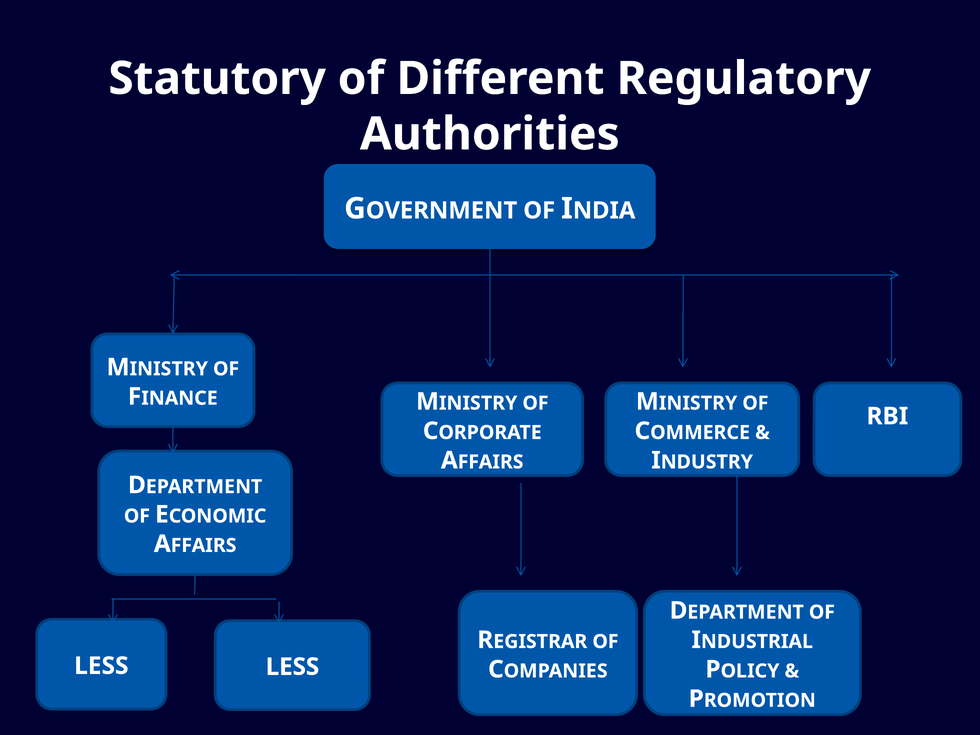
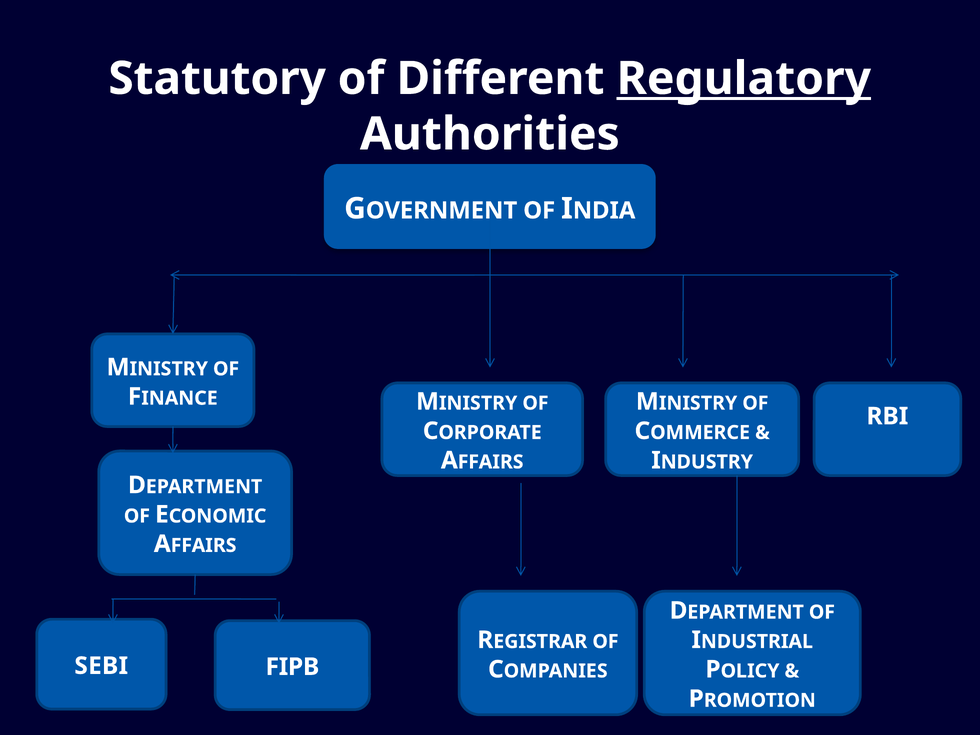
Regulatory underline: none -> present
LESS at (101, 666): LESS -> SEBI
LESS at (292, 667): LESS -> FIPB
